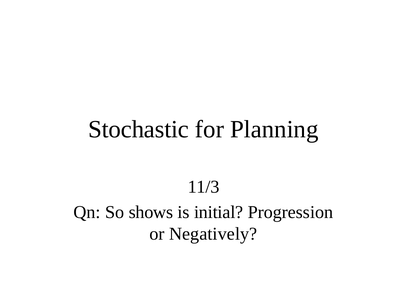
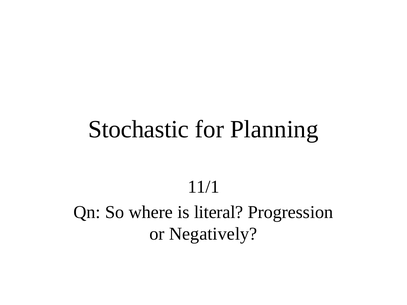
11/3: 11/3 -> 11/1
shows: shows -> where
initial: initial -> literal
